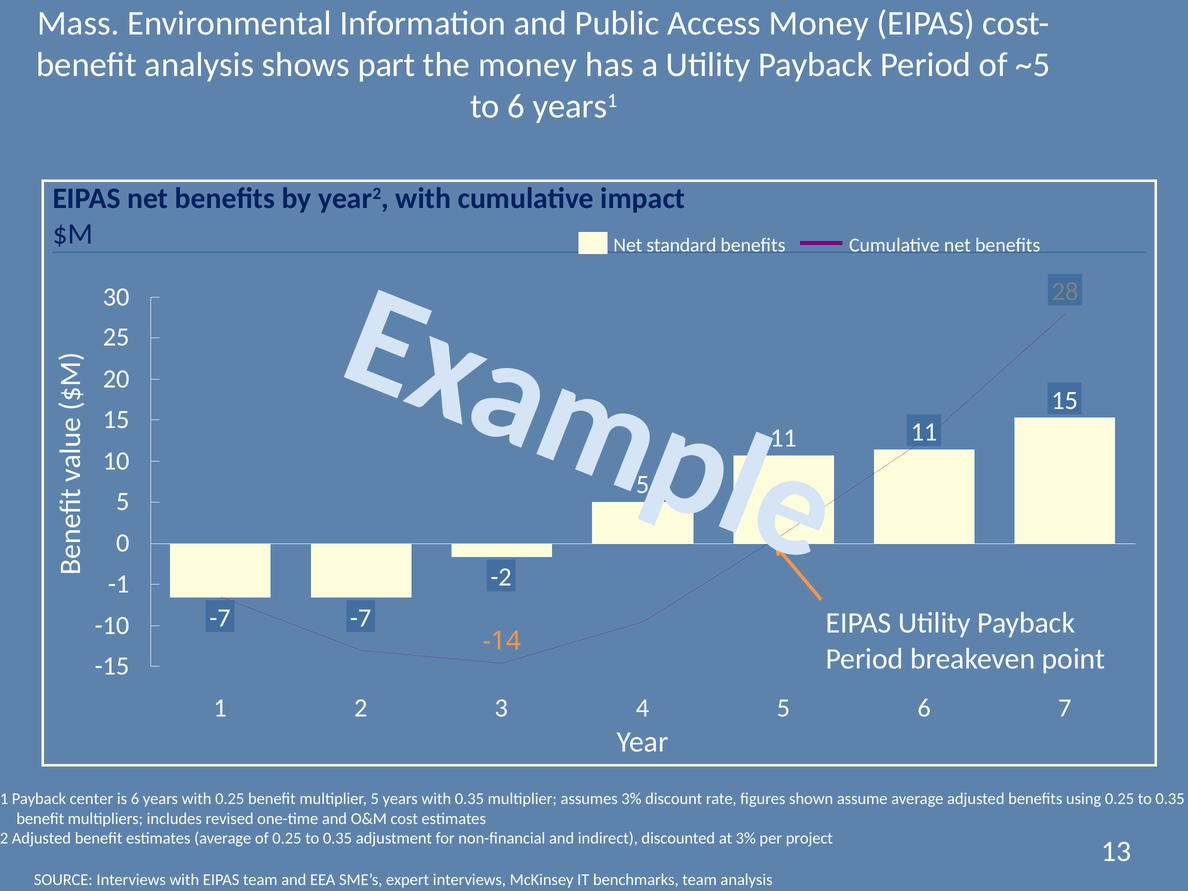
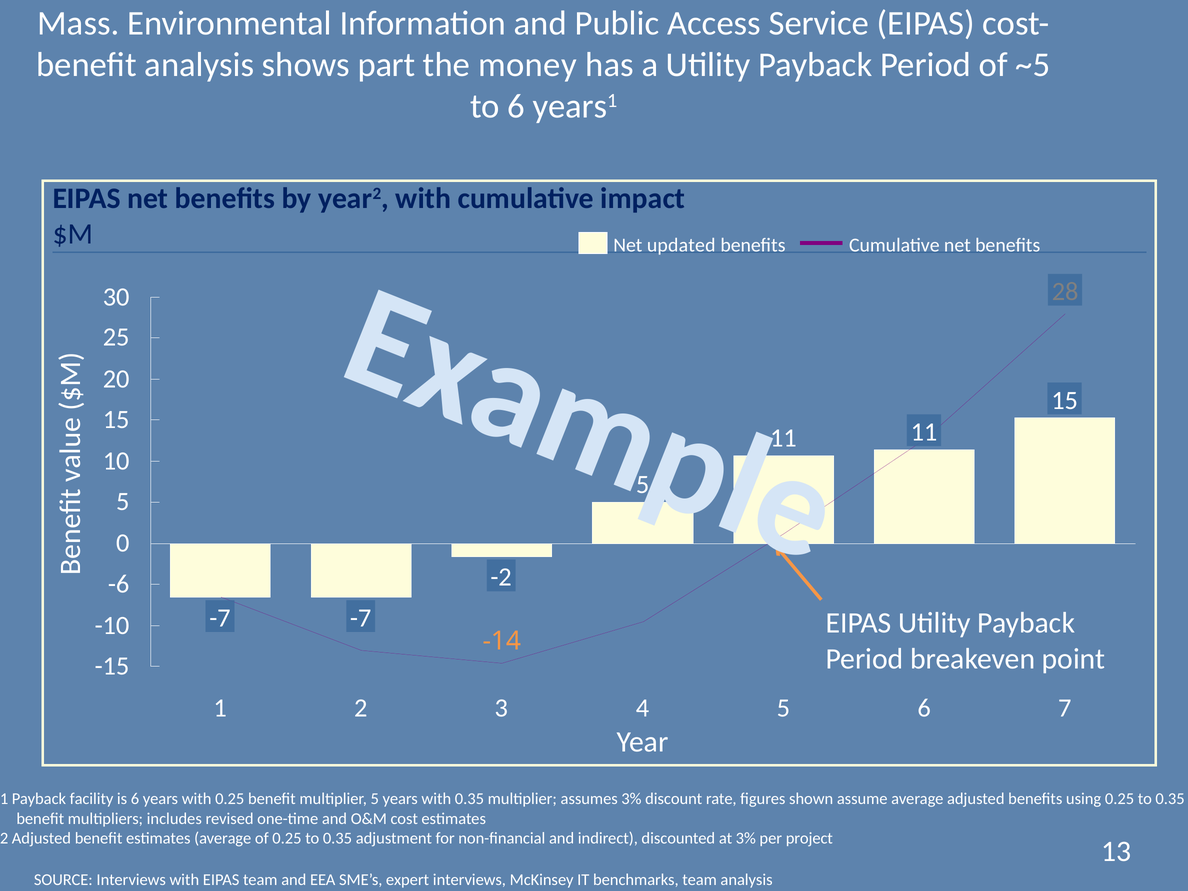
Access Money: Money -> Service
standard: standard -> updated
-1: -1 -> -6
center: center -> facility
